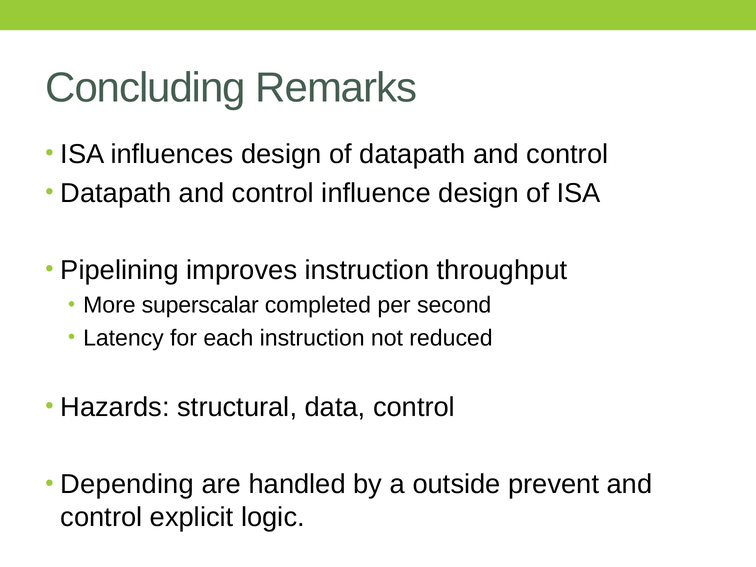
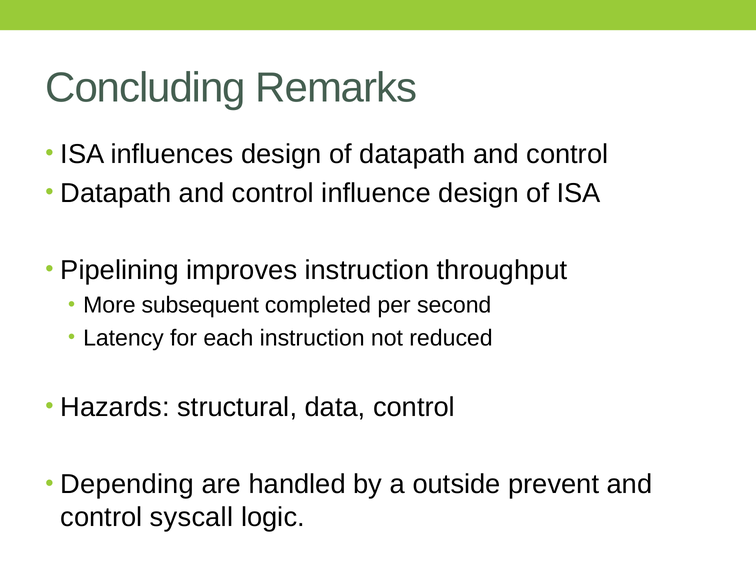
superscalar: superscalar -> subsequent
explicit: explicit -> syscall
